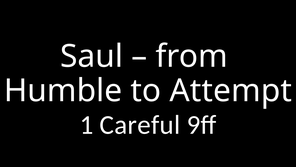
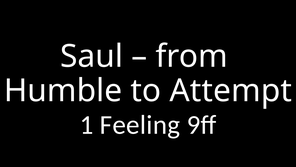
Careful: Careful -> Feeling
